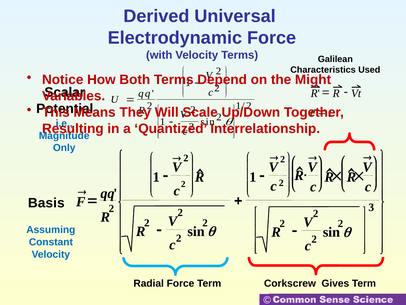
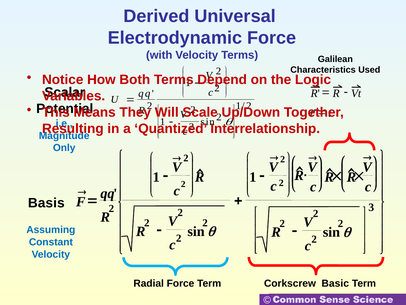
Might: Might -> Logic
Gives: Gives -> Basic
